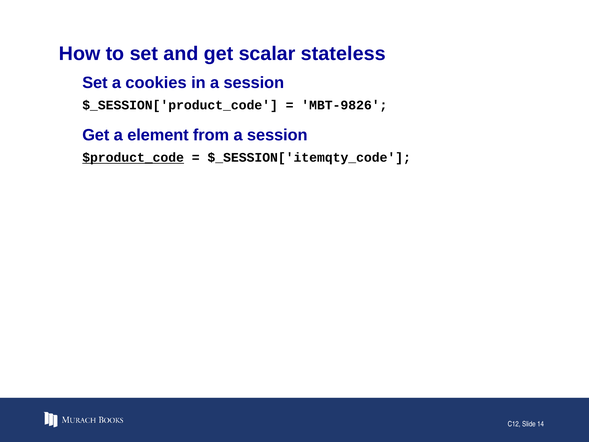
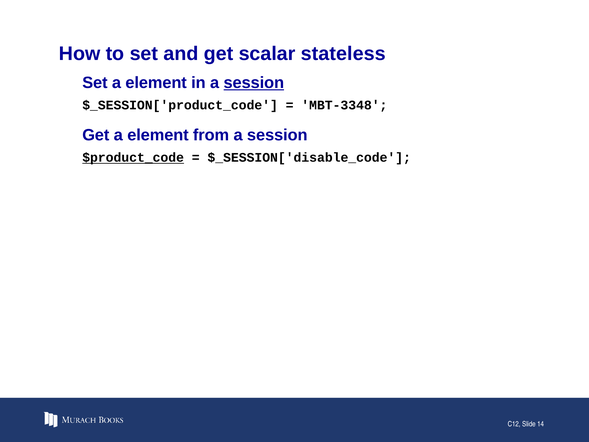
Set a cookies: cookies -> element
session at (254, 83) underline: none -> present
MBT-9826: MBT-9826 -> MBT-3348
$_SESSION['itemqty_code: $_SESSION['itemqty_code -> $_SESSION['disable_code
